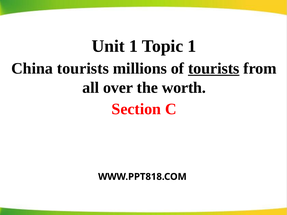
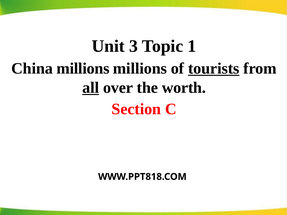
Unit 1: 1 -> 3
China tourists: tourists -> millions
all underline: none -> present
